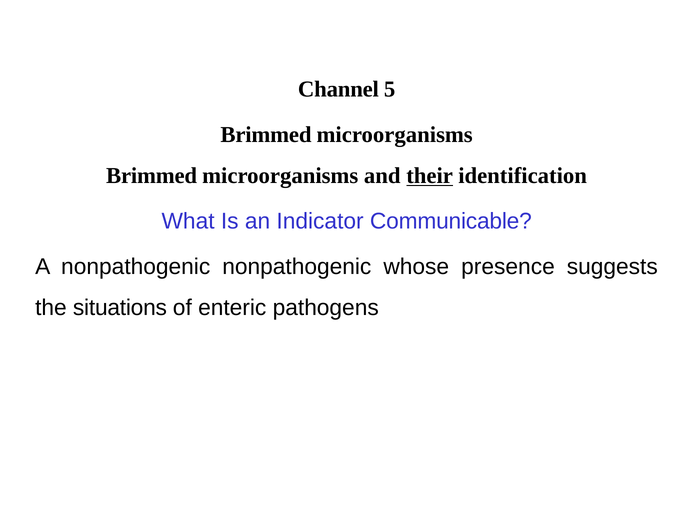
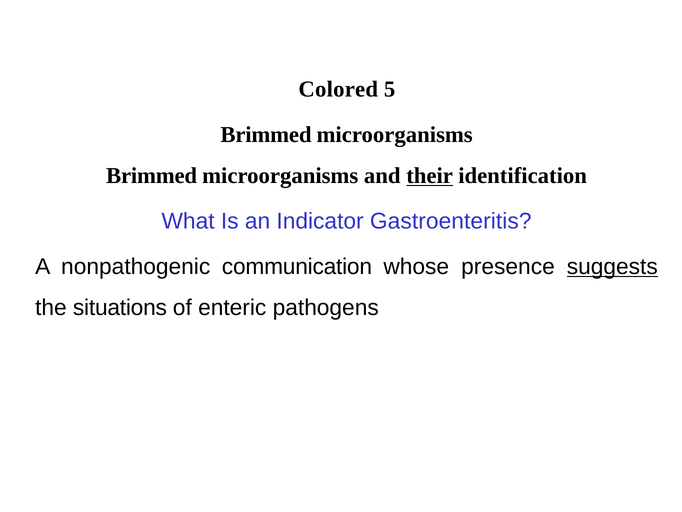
Channel: Channel -> Colored
Communicable: Communicable -> Gastroenteritis
nonpathogenic nonpathogenic: nonpathogenic -> communication
suggests underline: none -> present
